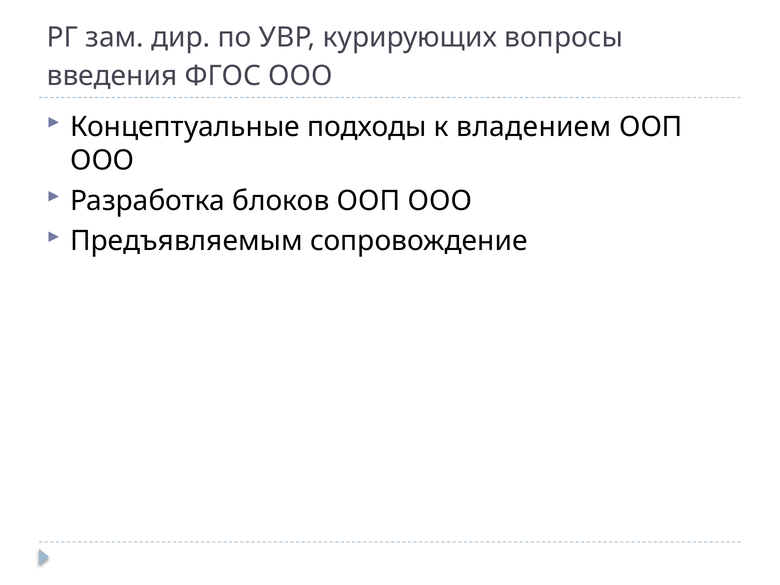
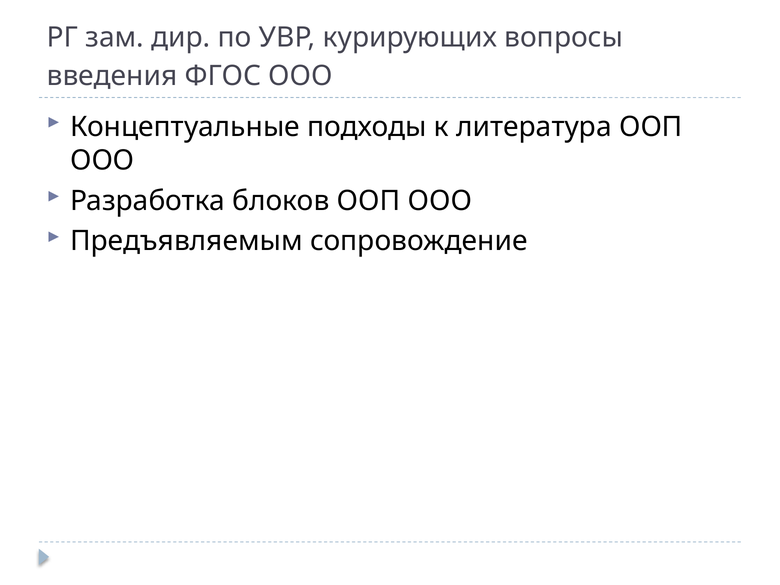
владением: владением -> литература
